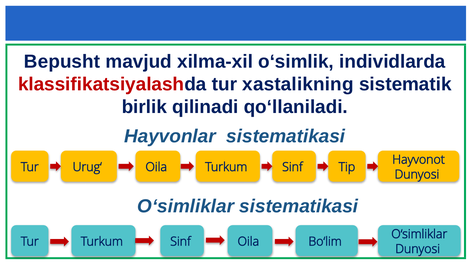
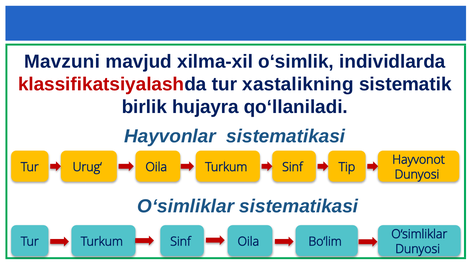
Bepusht: Bepusht -> Mavzuni
qilinadi: qilinadi -> hujayra
